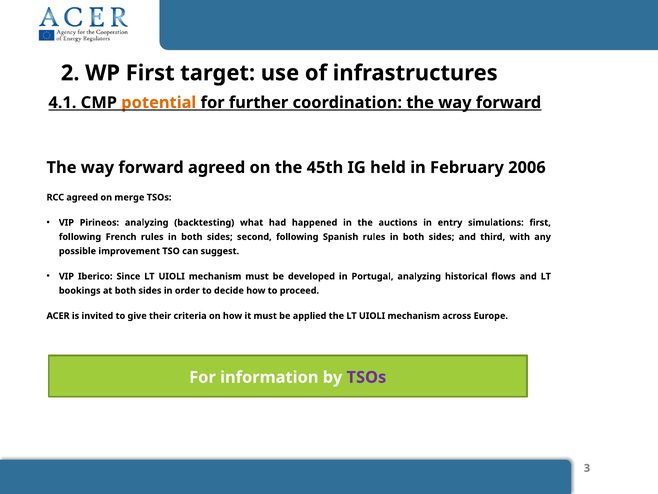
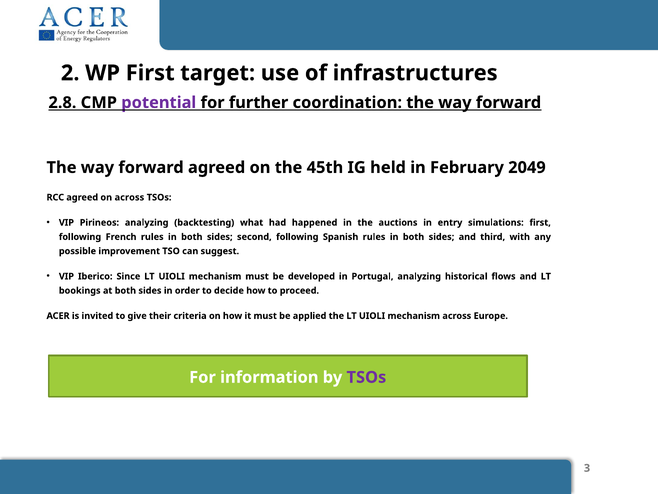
4.1: 4.1 -> 2.8
potential colour: orange -> purple
2006: 2006 -> 2049
on merge: merge -> across
